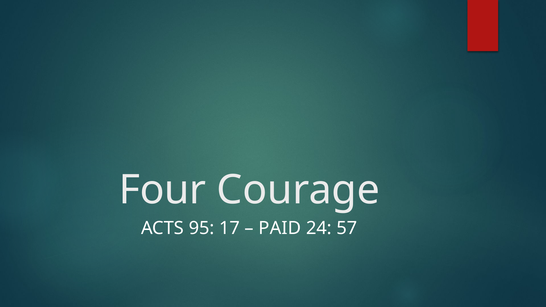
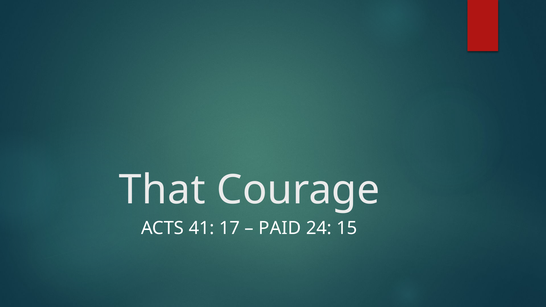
Four: Four -> That
95: 95 -> 41
57: 57 -> 15
